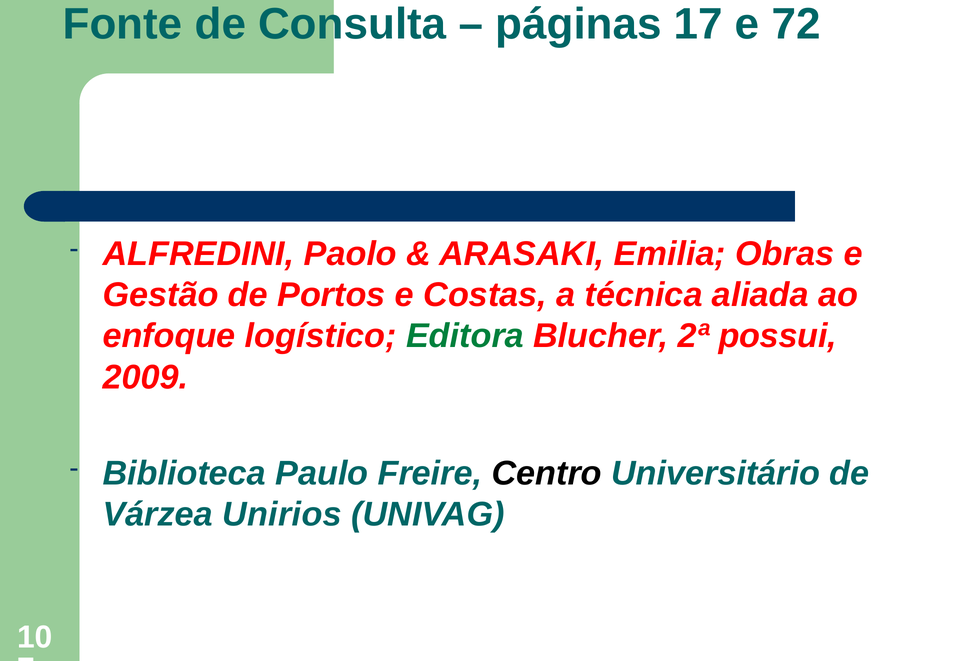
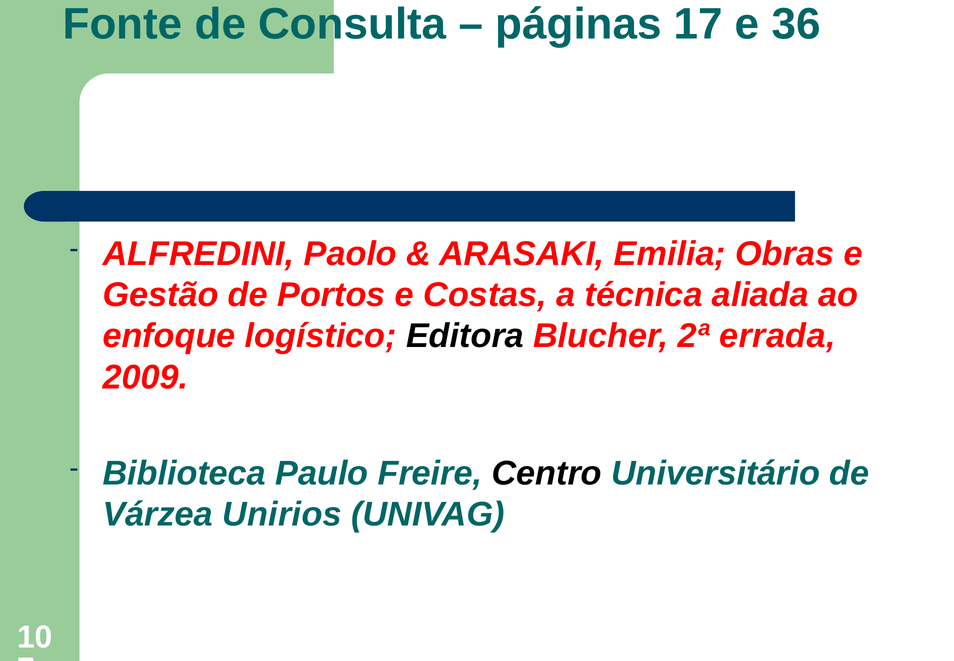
72: 72 -> 36
Editora colour: green -> black
possui: possui -> errada
